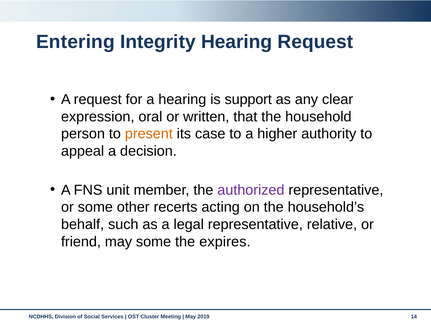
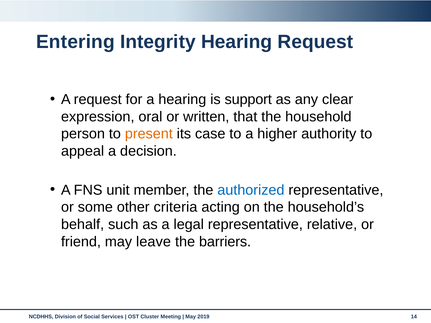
authorized colour: purple -> blue
recerts: recerts -> criteria
may some: some -> leave
expires: expires -> barriers
